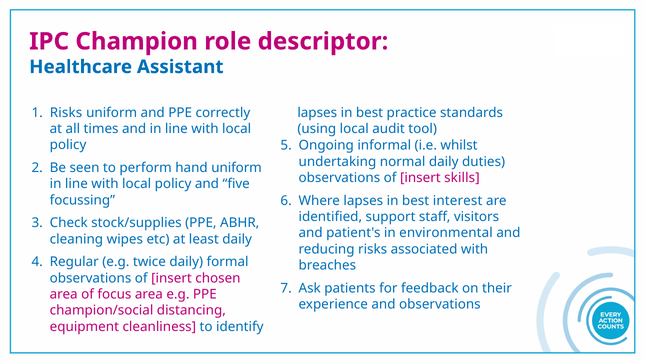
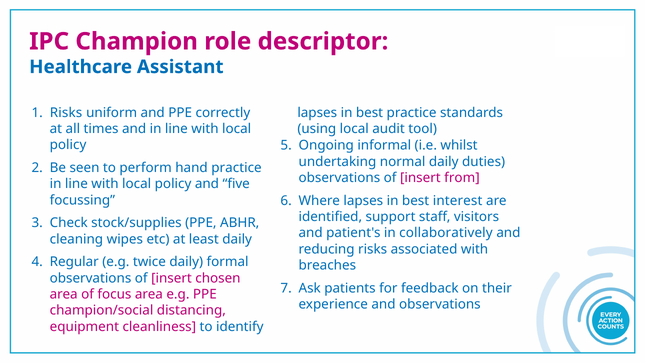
hand uniform: uniform -> practice
skills: skills -> from
environmental: environmental -> collaboratively
